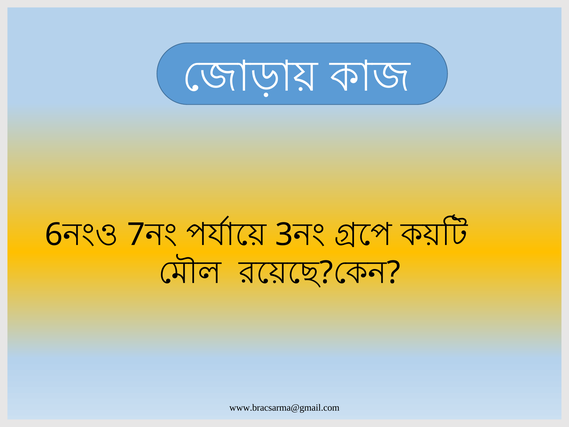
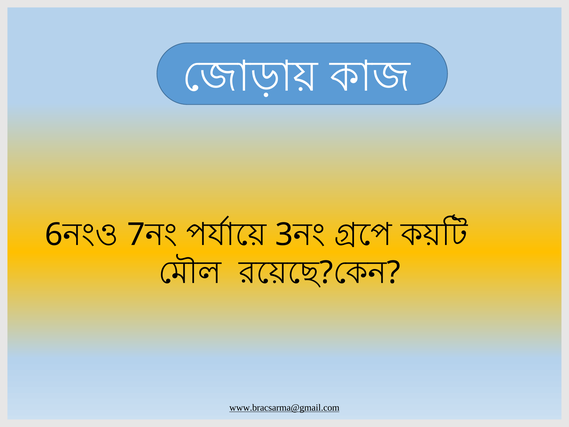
www.bracsarma@gmail.com underline: none -> present
